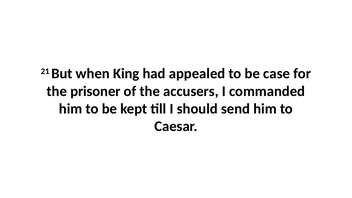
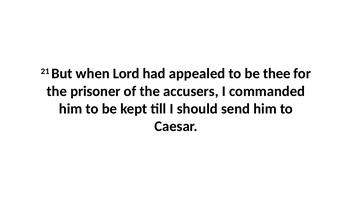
King: King -> Lord
case: case -> thee
